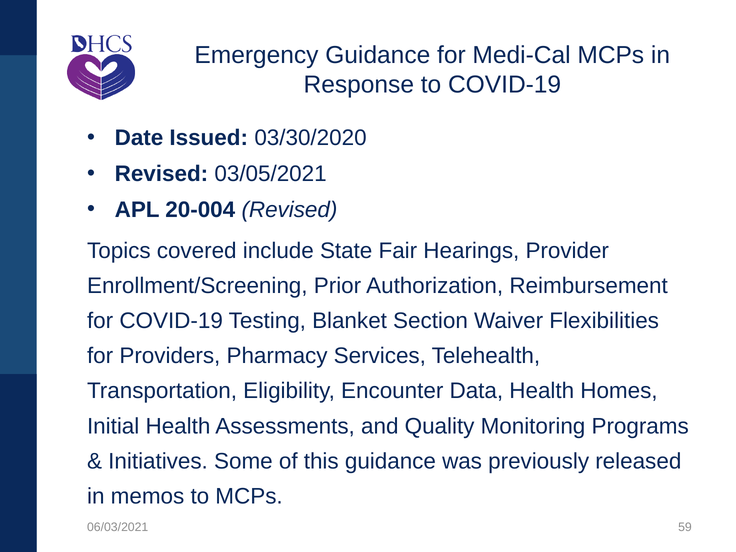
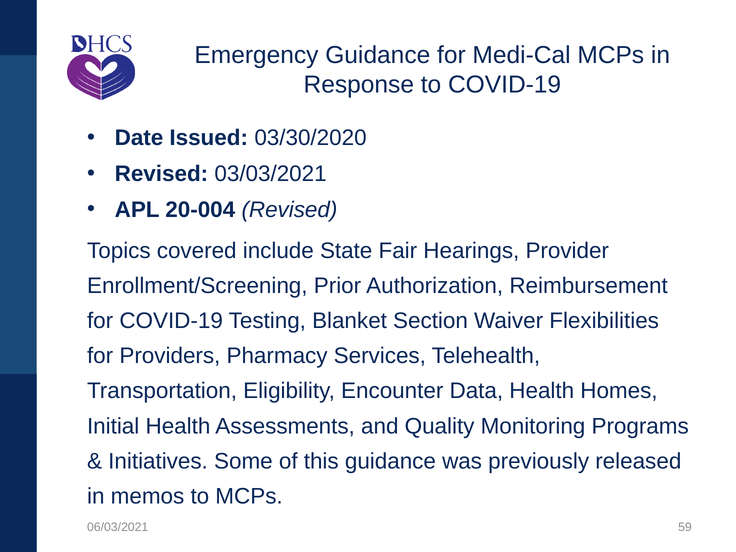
03/05/2021: 03/05/2021 -> 03/03/2021
